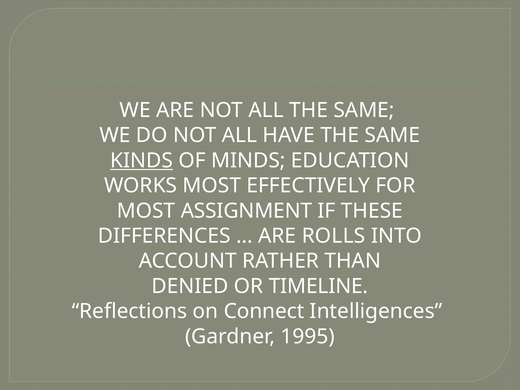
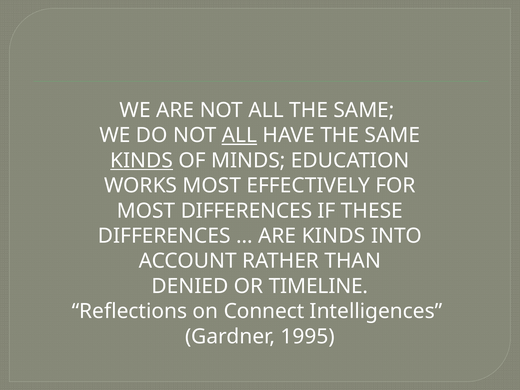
ALL at (239, 135) underline: none -> present
MOST ASSIGNMENT: ASSIGNMENT -> DIFFERENCES
ARE ROLLS: ROLLS -> KINDS
